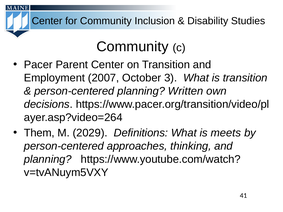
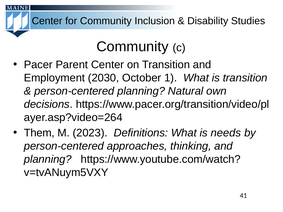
2007: 2007 -> 2030
3: 3 -> 1
Written: Written -> Natural
2029: 2029 -> 2023
meets: meets -> needs
